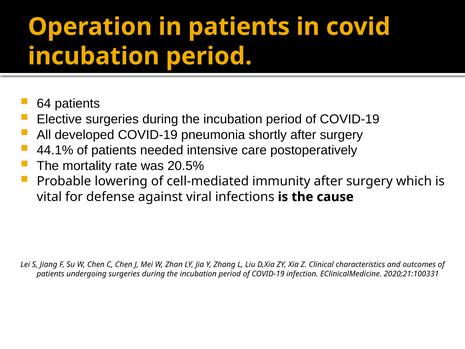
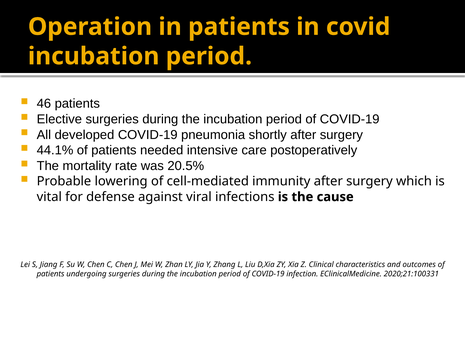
64: 64 -> 46
